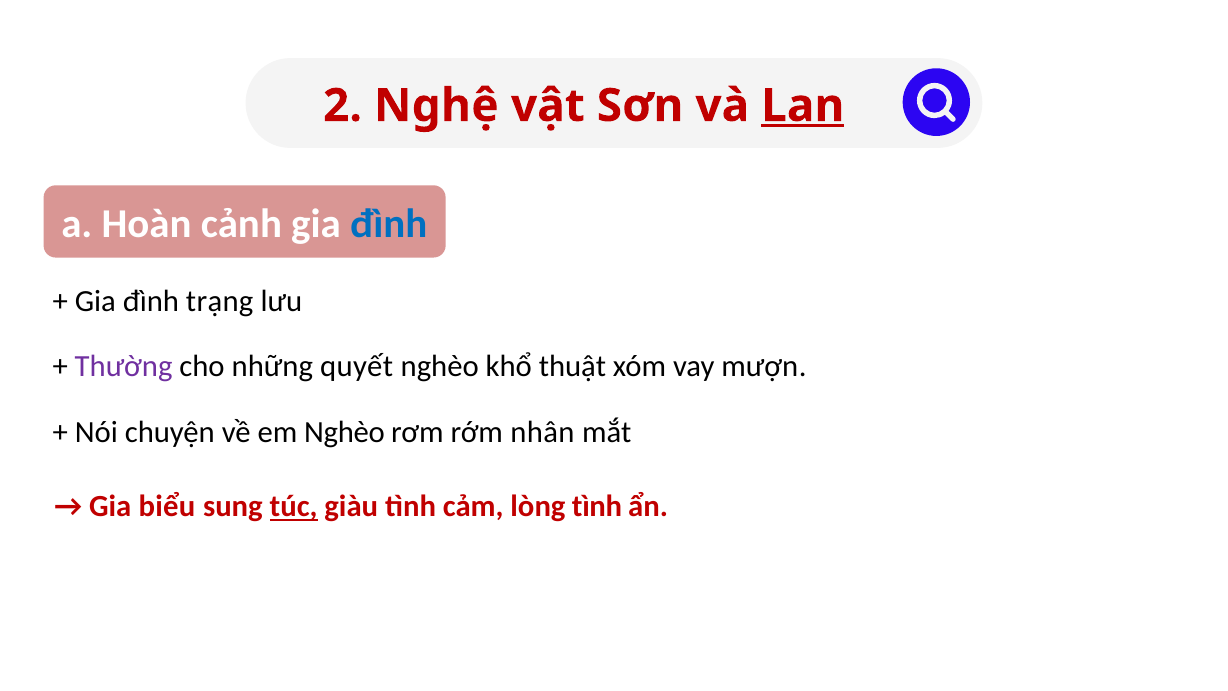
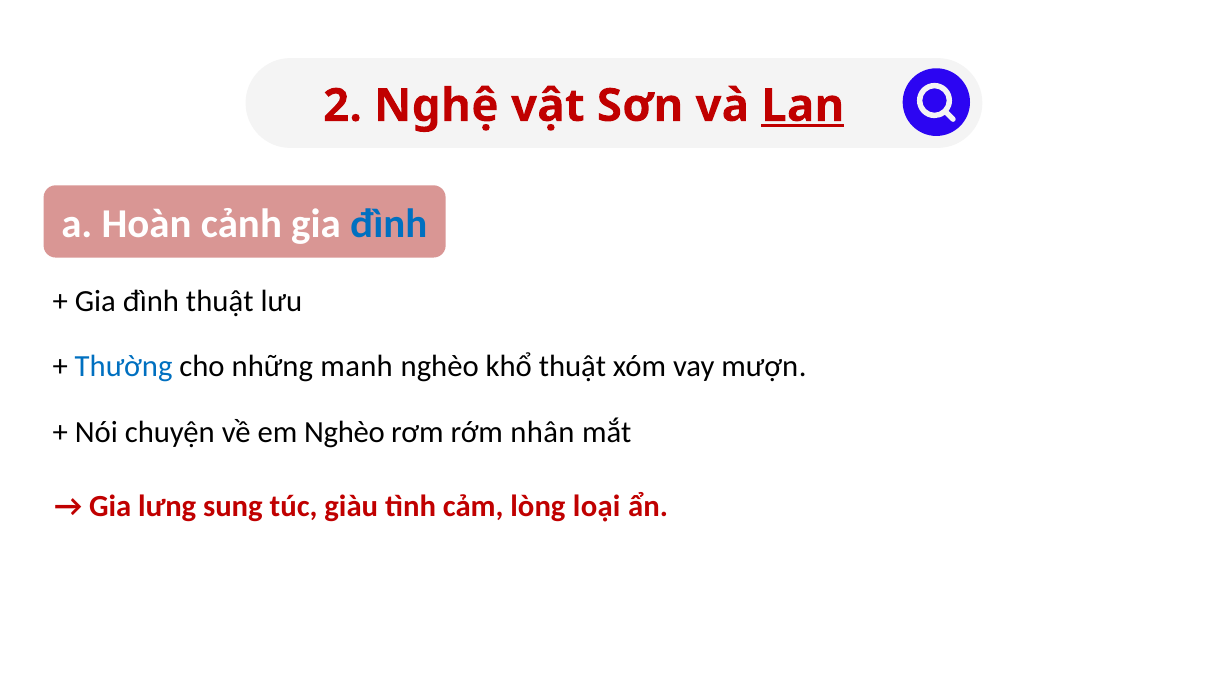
đình trạng: trạng -> thuật
Thường colour: purple -> blue
quyết: quyết -> manh
biểu: biểu -> lưng
túc underline: present -> none
lòng tình: tình -> loại
